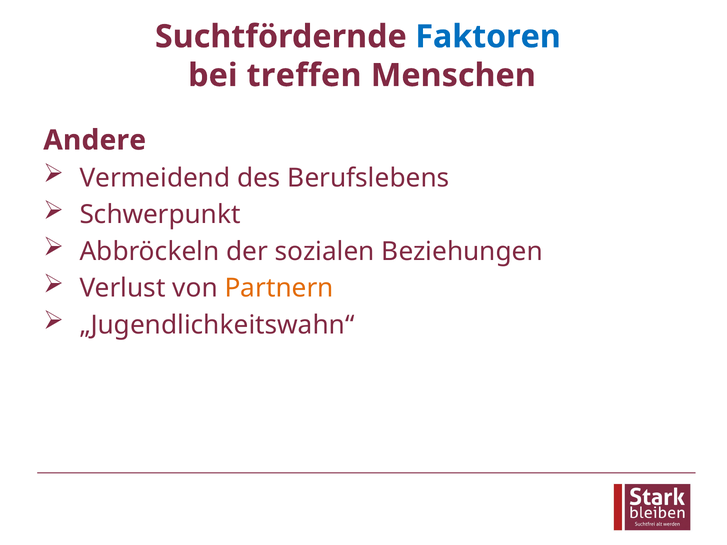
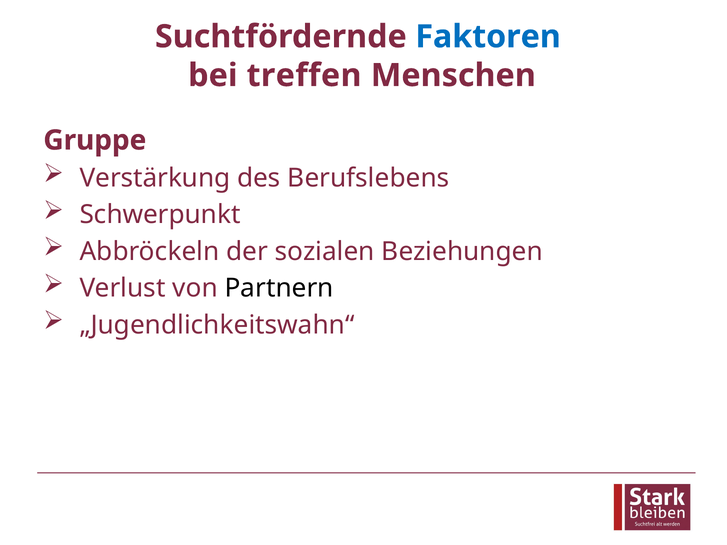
Andere: Andere -> Gruppe
Vermeidend: Vermeidend -> Verstärkung
Partnern colour: orange -> black
